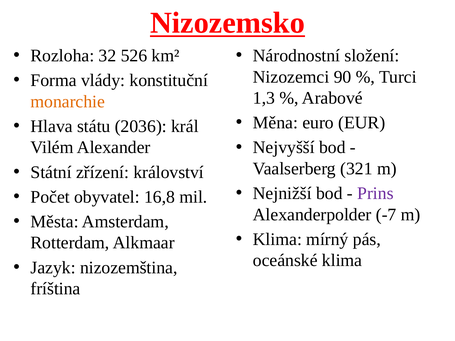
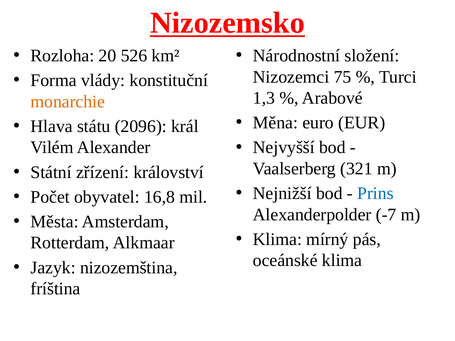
32: 32 -> 20
90: 90 -> 75
2036: 2036 -> 2096
Prins colour: purple -> blue
